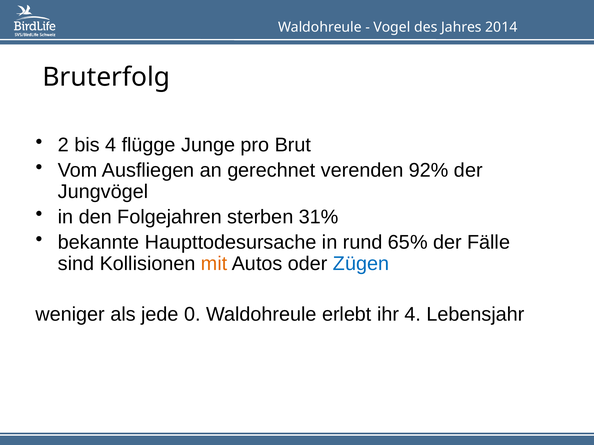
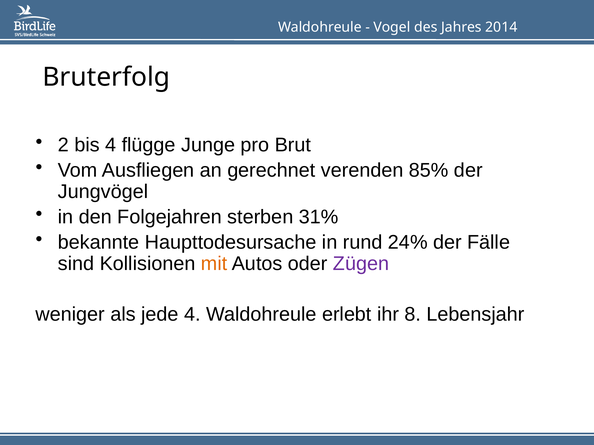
92%: 92% -> 85%
65%: 65% -> 24%
Zügen colour: blue -> purple
jede 0: 0 -> 4
ihr 4: 4 -> 8
